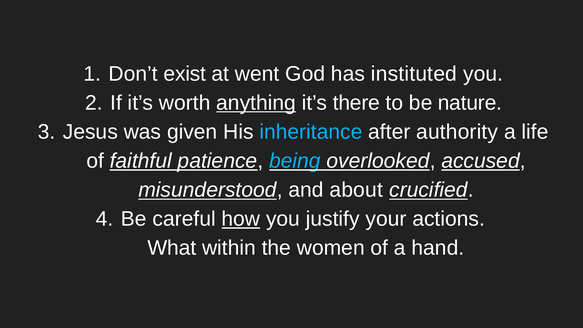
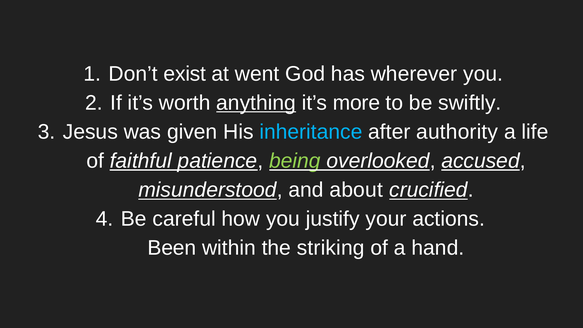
instituted: instituted -> wherever
there: there -> more
nature: nature -> swiftly
being colour: light blue -> light green
how underline: present -> none
What: What -> Been
women: women -> striking
